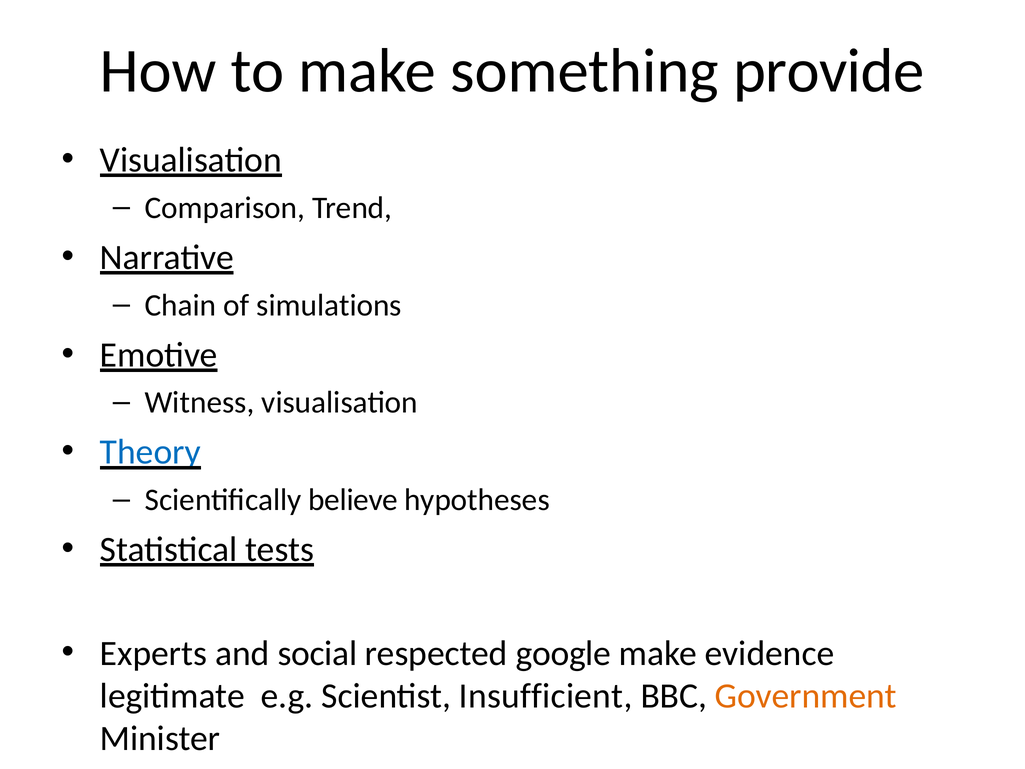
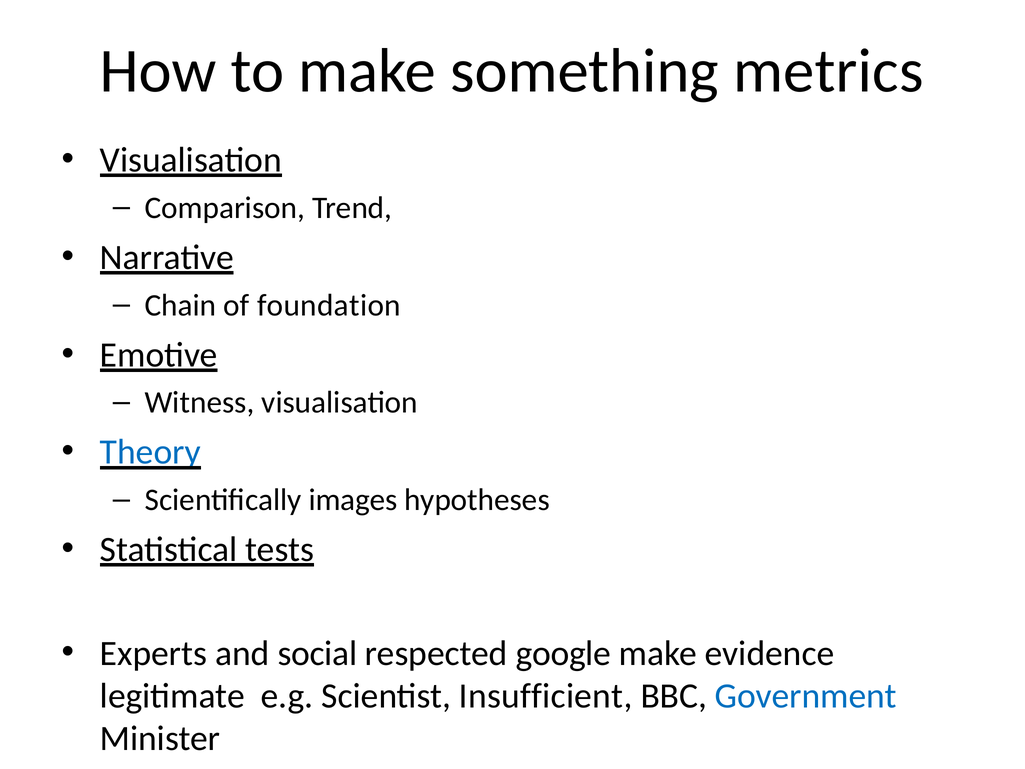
provide: provide -> metrics
simulations: simulations -> foundation
believe: believe -> images
Government colour: orange -> blue
